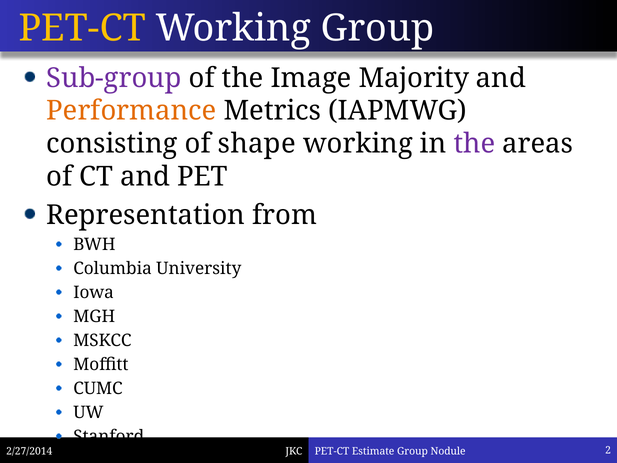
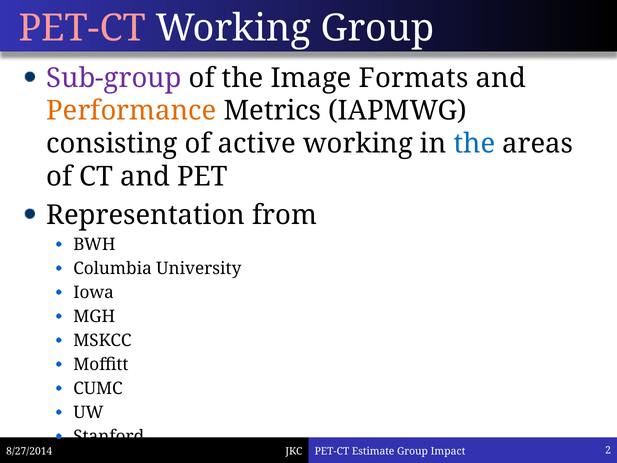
PET-CT at (82, 28) colour: yellow -> pink
Majority: Majority -> Formats
shape: shape -> active
the at (474, 144) colour: purple -> blue
2/27/2014: 2/27/2014 -> 8/27/2014
Nodule: Nodule -> Impact
